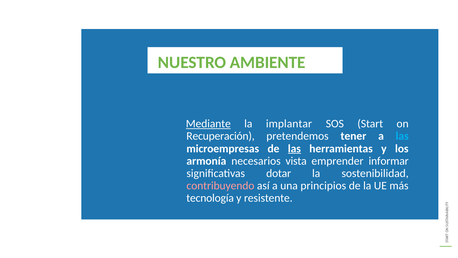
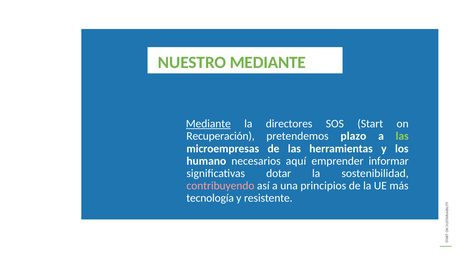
NUESTRO AMBIENTE: AMBIENTE -> MEDIANTE
implantar: implantar -> directores
tener: tener -> plazo
las at (402, 136) colour: light blue -> light green
las at (294, 148) underline: present -> none
armonía: armonía -> humano
vista: vista -> aquí
